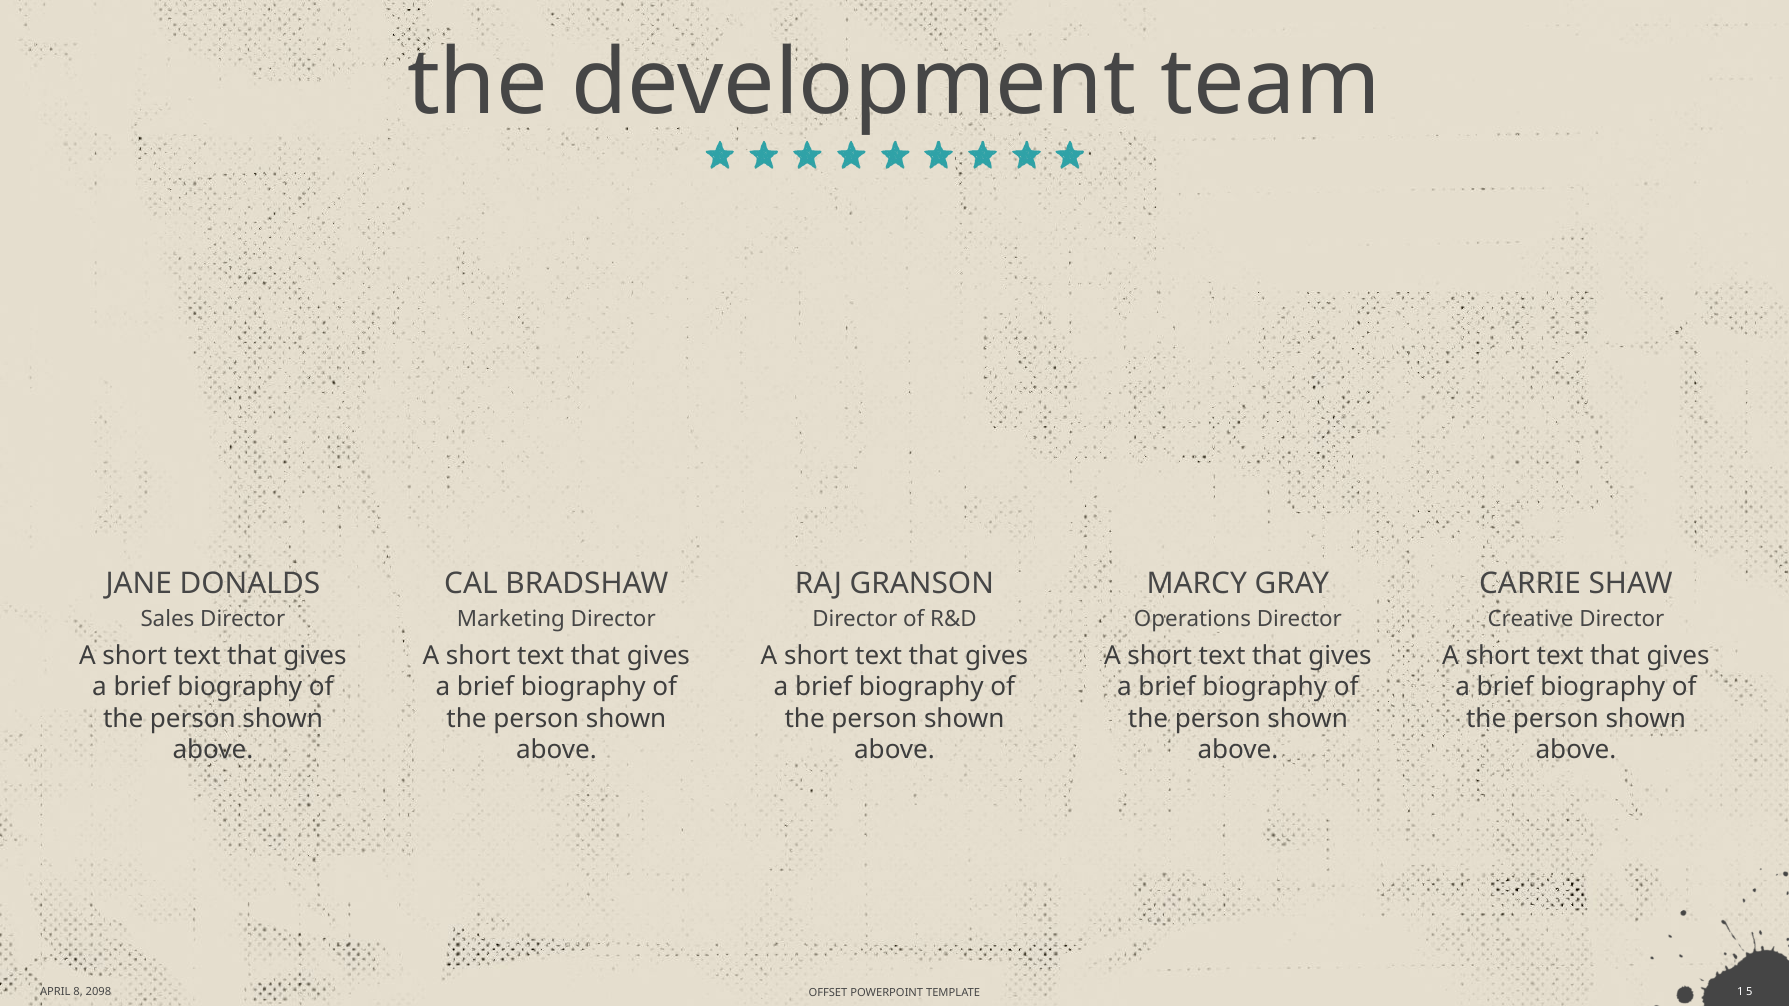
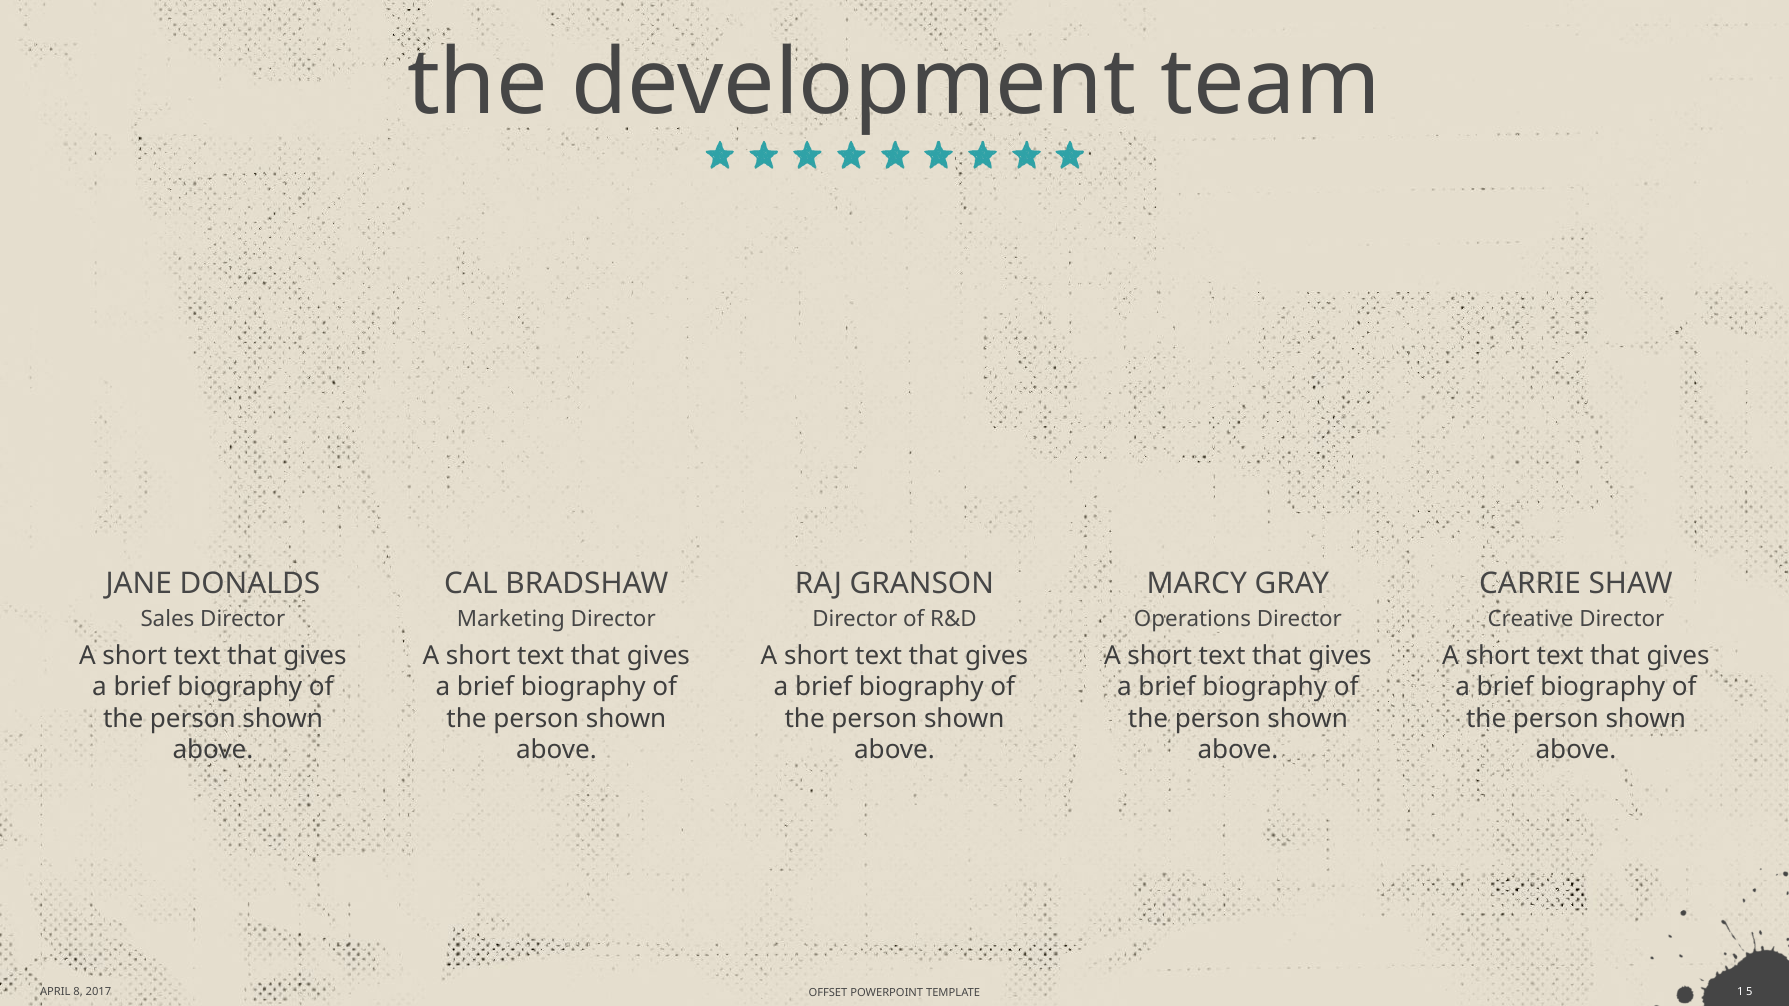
2098: 2098 -> 2017
